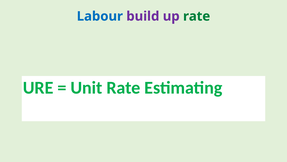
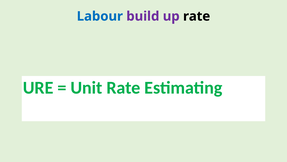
rate at (197, 16) colour: green -> black
